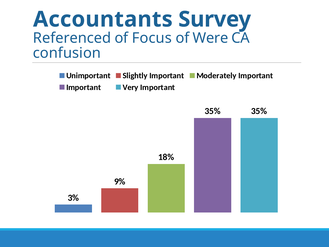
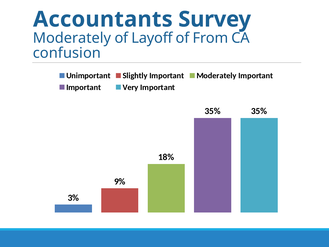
Referenced at (72, 38): Referenced -> Moderately
Focus: Focus -> Layoff
Were: Were -> From
